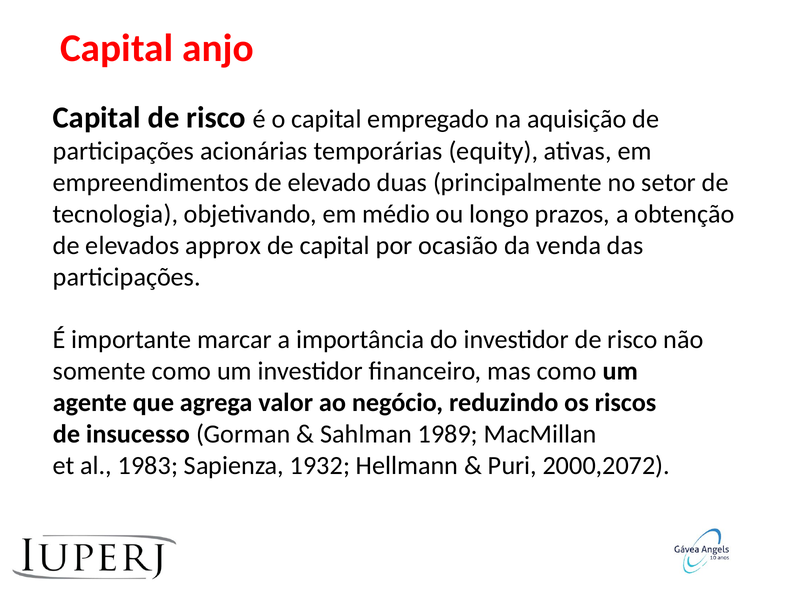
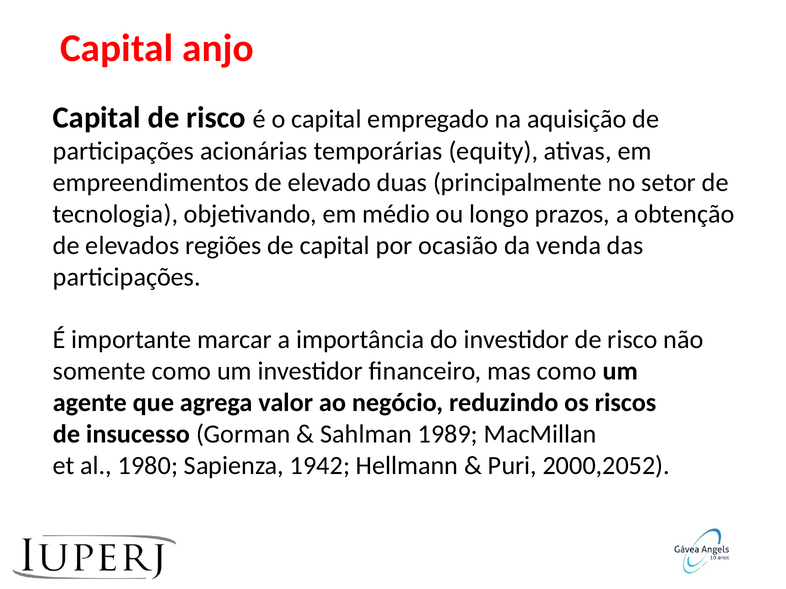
approx: approx -> regiões
1983: 1983 -> 1980
1932: 1932 -> 1942
2000,2072: 2000,2072 -> 2000,2052
